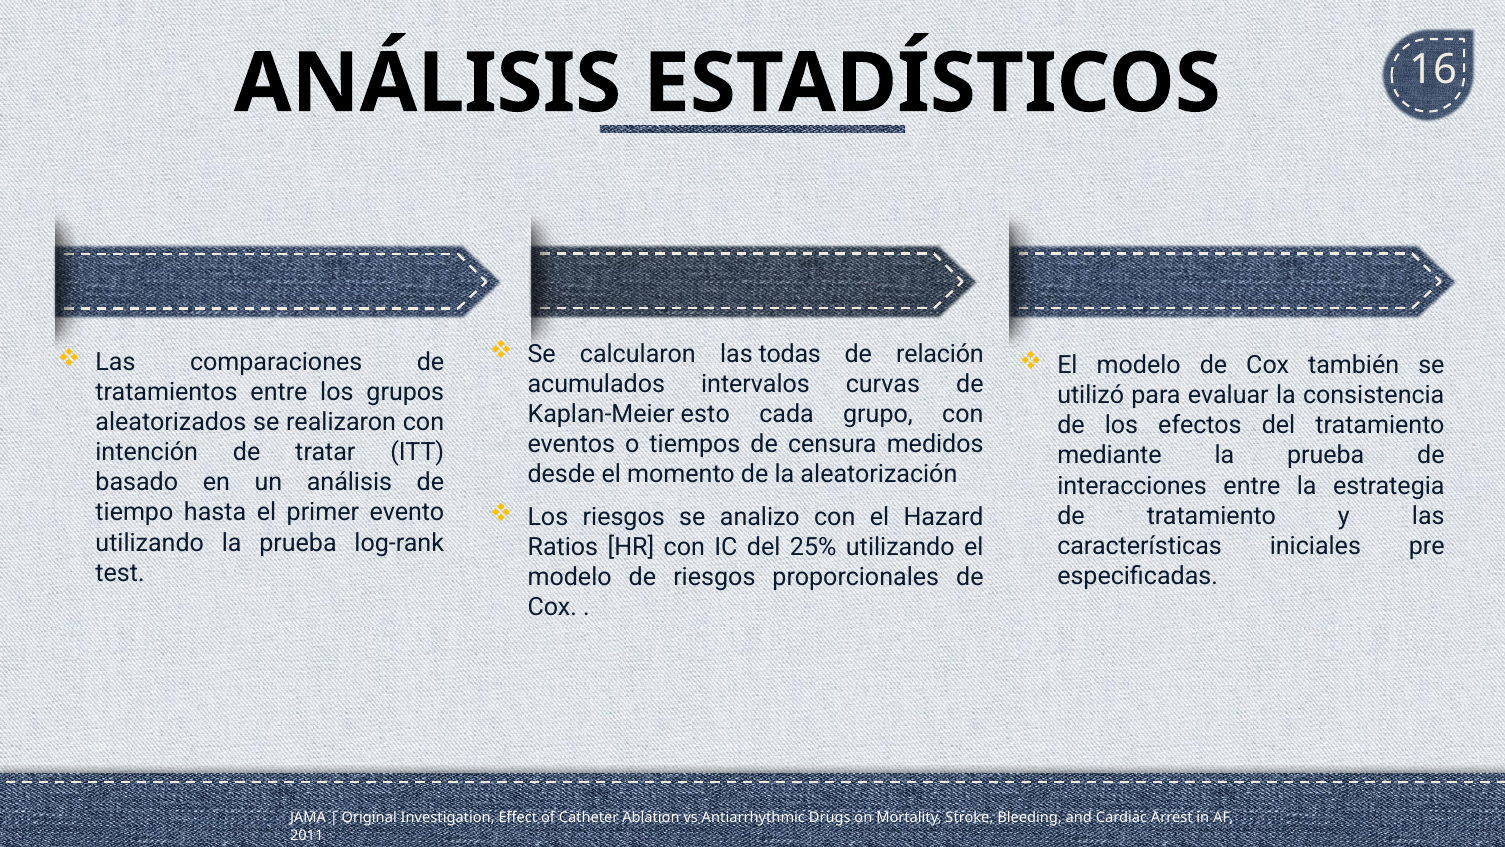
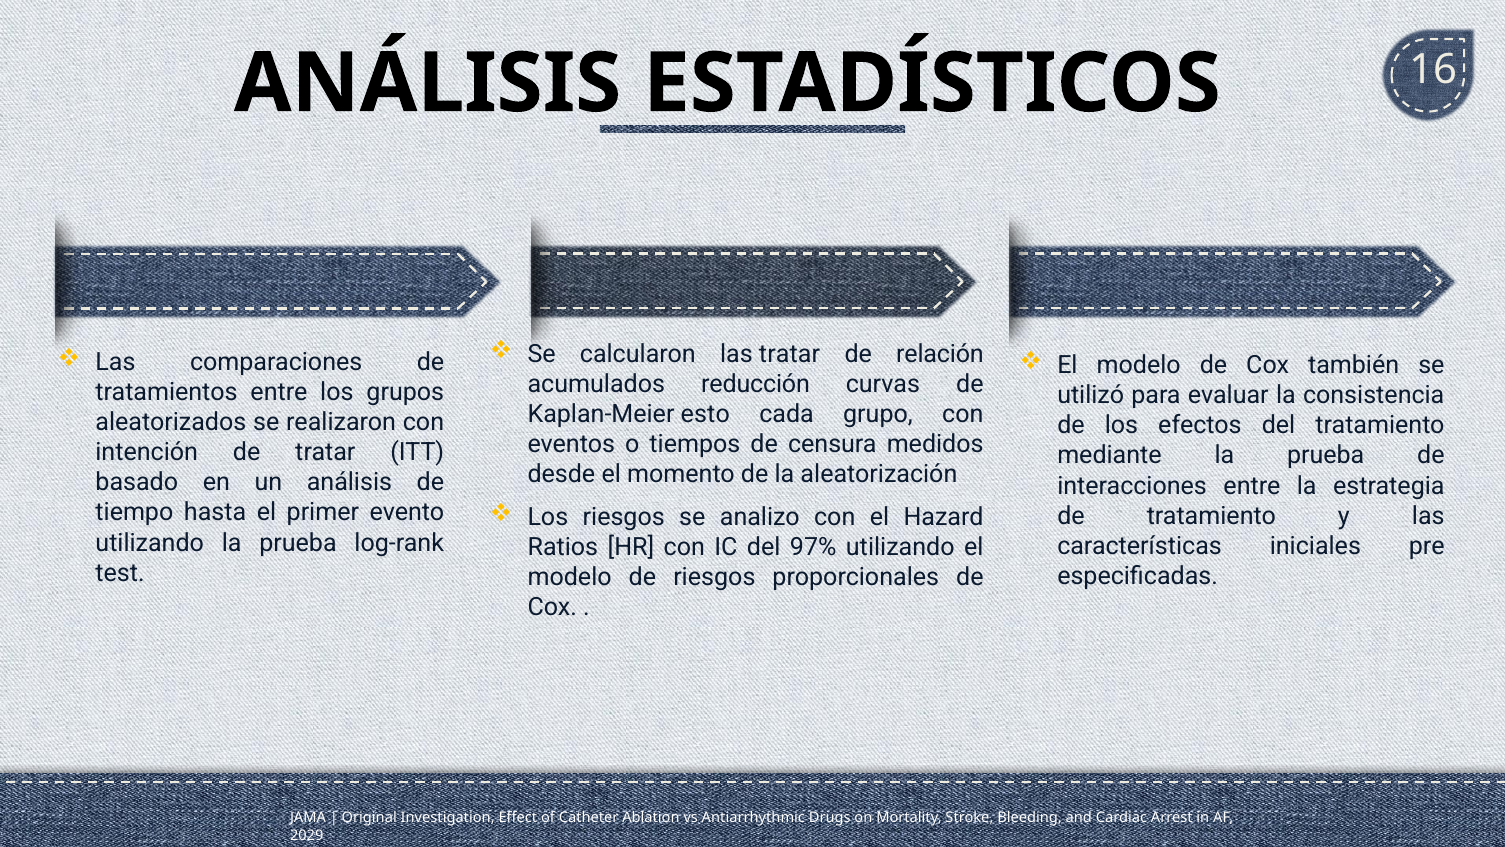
las todas: todas -> tratar
intervalos: intervalos -> reducción
25%: 25% -> 97%
2011: 2011 -> 2029
